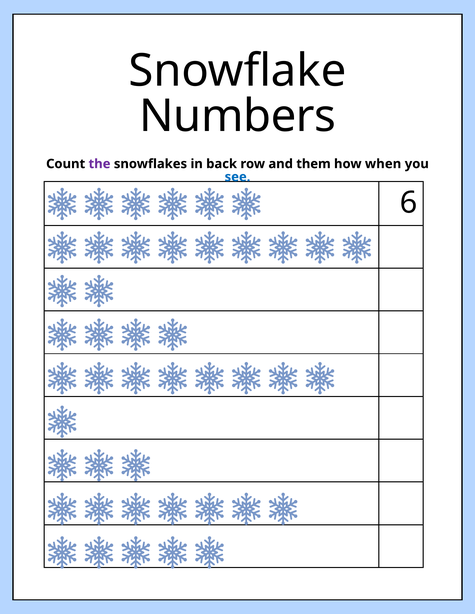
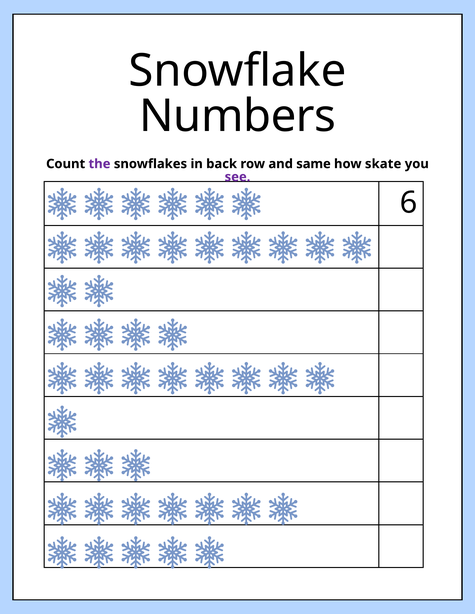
them: them -> same
when: when -> skate
see colour: blue -> purple
